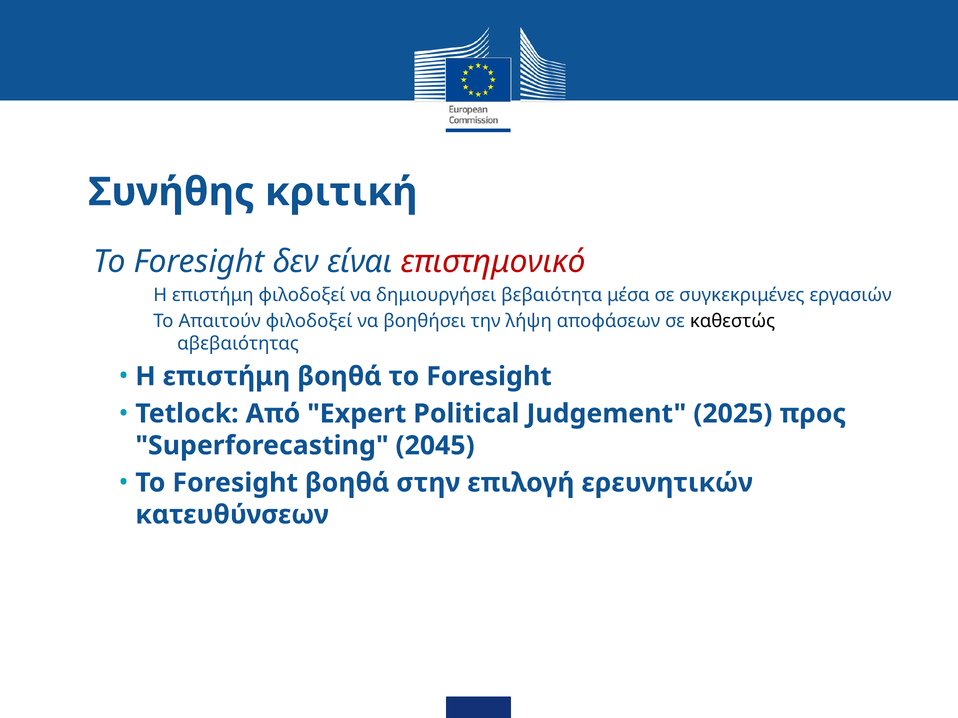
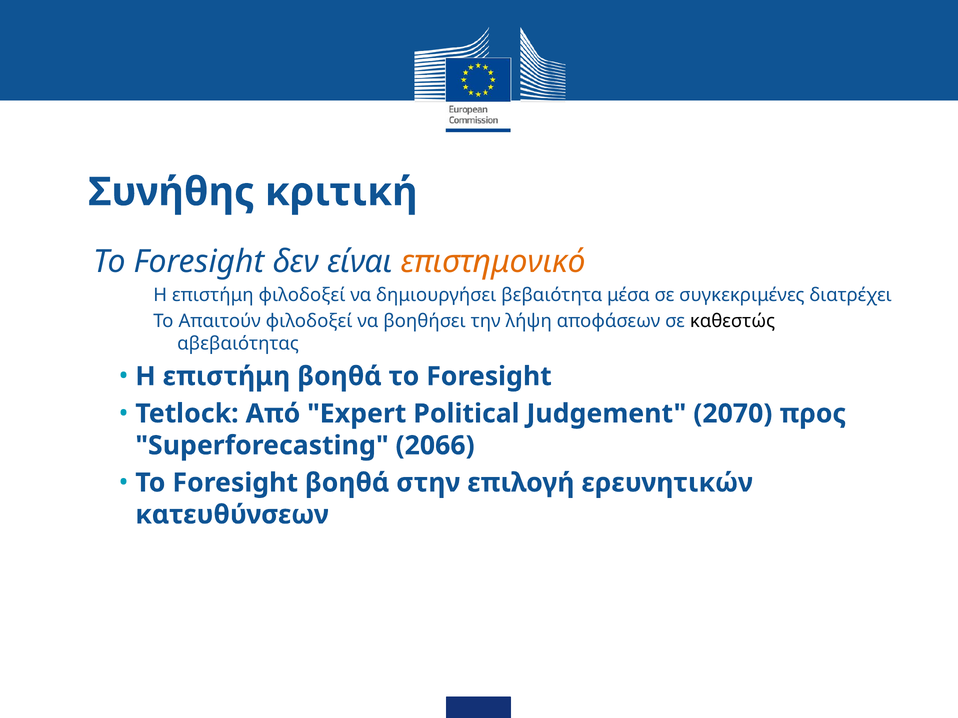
επιστημονικό colour: red -> orange
εργασιών: εργασιών -> διατρέχει
2025: 2025 -> 2070
2045: 2045 -> 2066
